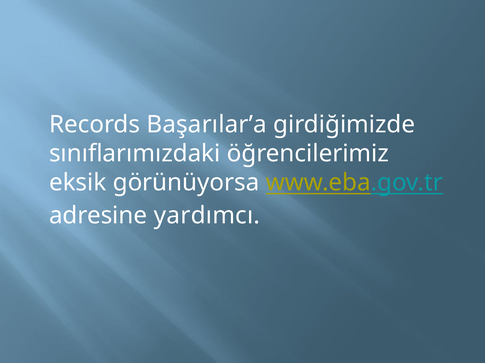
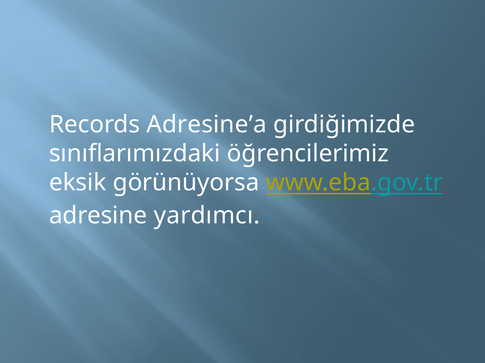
Başarılar’a: Başarılar’a -> Adresine’a
